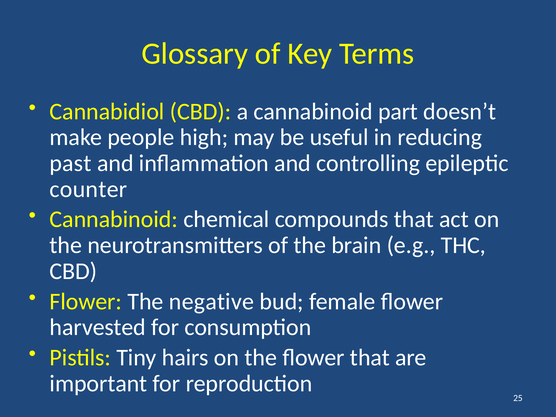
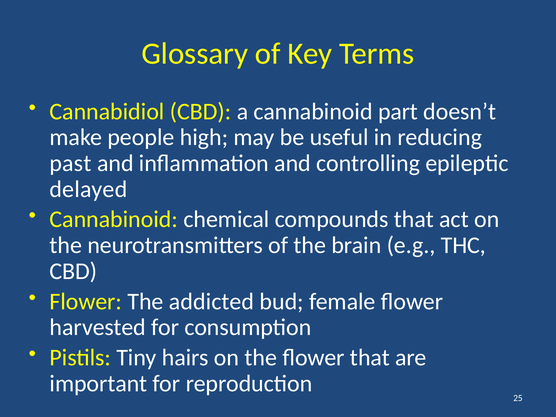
counter: counter -> delayed
negative: negative -> addicted
